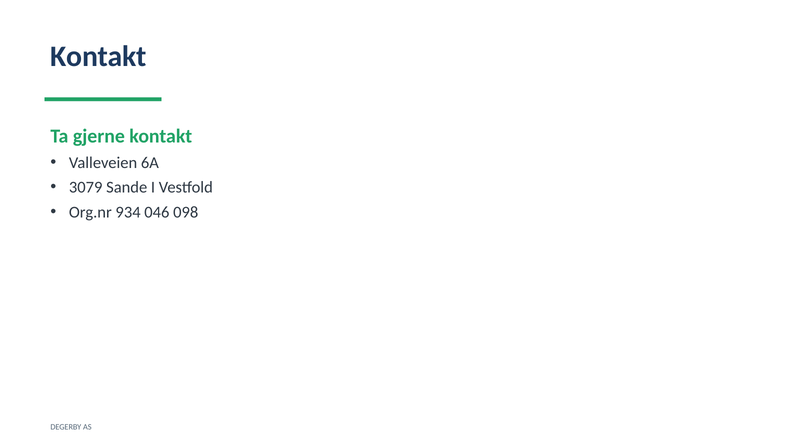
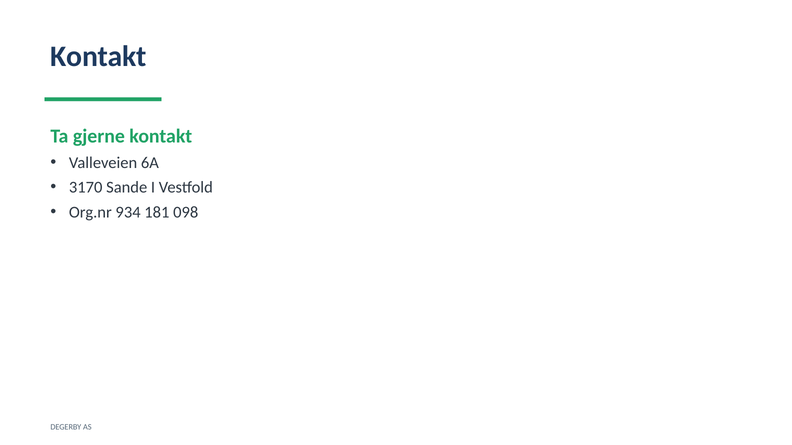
3079: 3079 -> 3170
046: 046 -> 181
